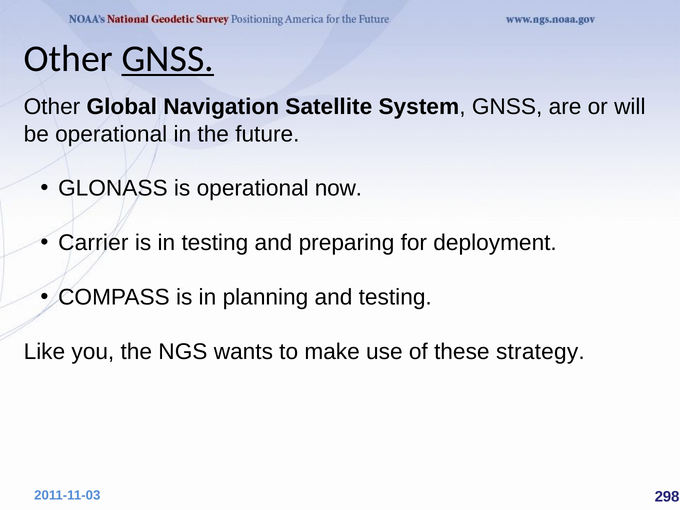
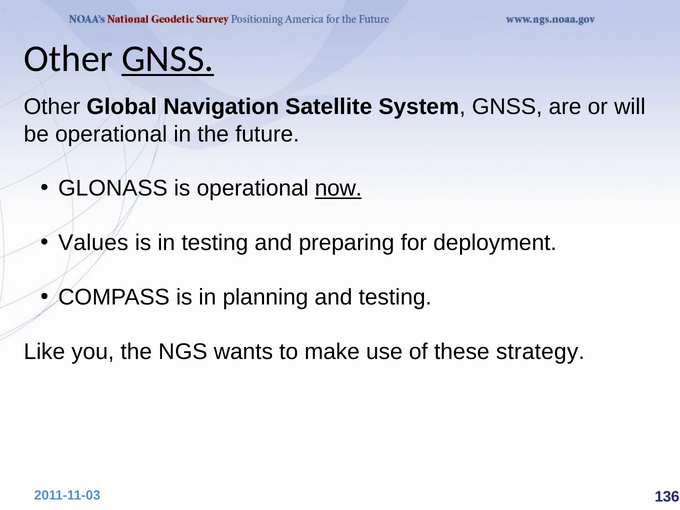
now underline: none -> present
Carrier: Carrier -> Values
298: 298 -> 136
